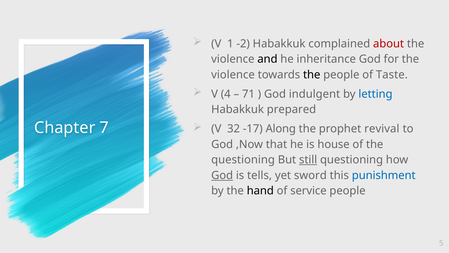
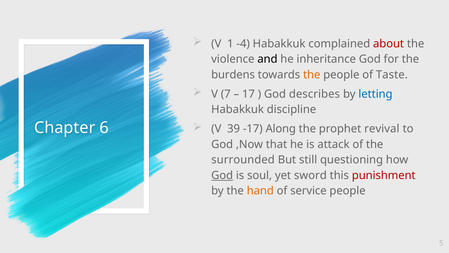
-2: -2 -> -4
violence at (233, 75): violence -> burdens
the at (312, 75) colour: black -> orange
4: 4 -> 7
71: 71 -> 17
indulgent: indulgent -> describes
prepared: prepared -> discipline
32: 32 -> 39
7: 7 -> 6
house: house -> attack
questioning at (243, 160): questioning -> surrounded
still underline: present -> none
tells: tells -> soul
punishment colour: blue -> red
hand colour: black -> orange
